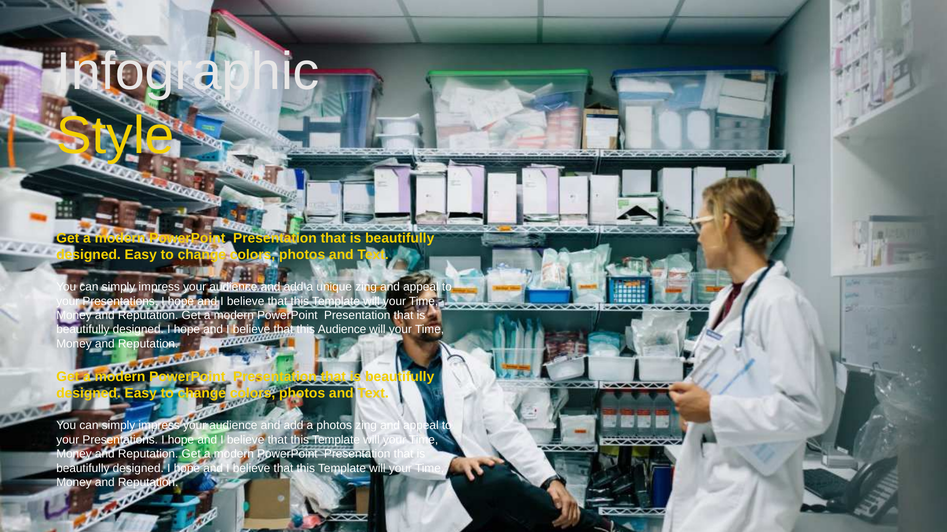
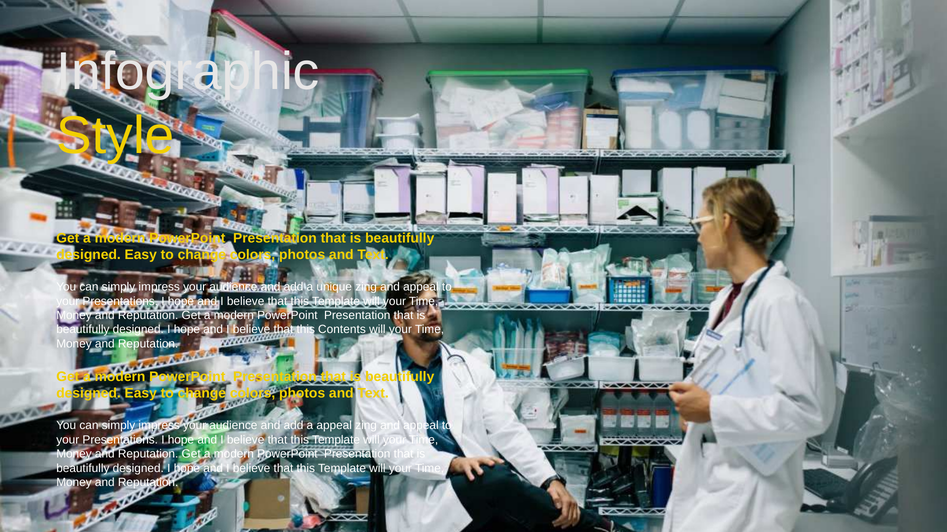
this Audience: Audience -> Contents
a photos: photos -> appeal
